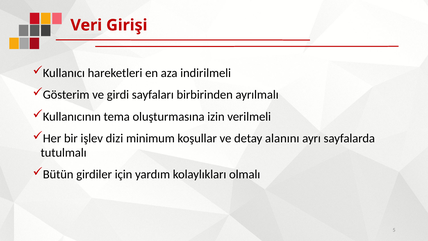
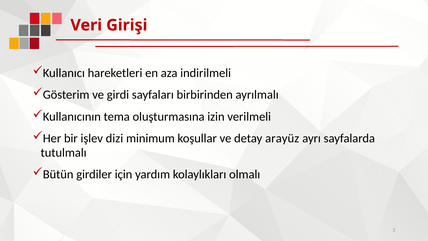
alanını: alanını -> arayüz
